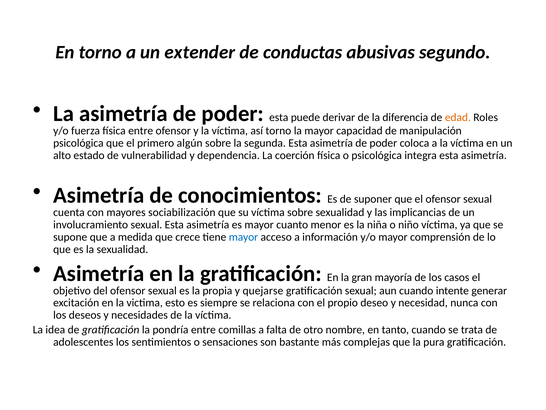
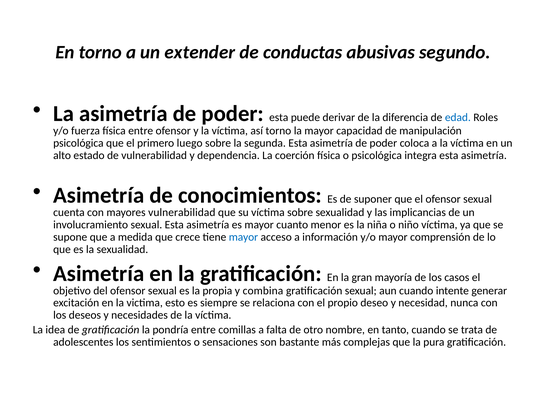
edad colour: orange -> blue
algún: algún -> luego
mayores sociabilización: sociabilización -> vulnerabilidad
quejarse: quejarse -> combina
